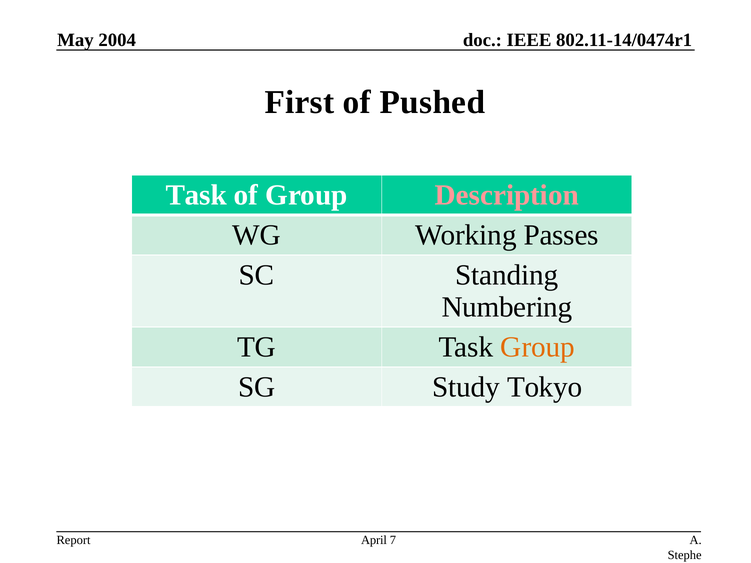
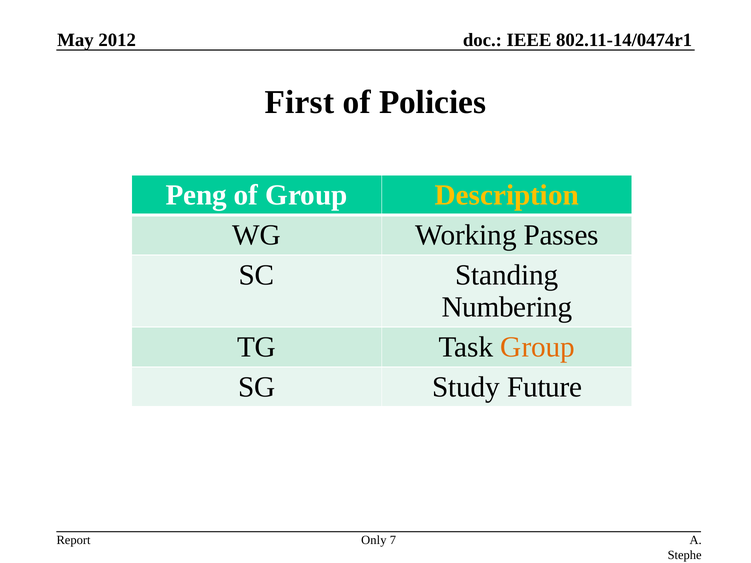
2004: 2004 -> 2012
Pushed: Pushed -> Policies
Task at (196, 195): Task -> Peng
Description colour: pink -> yellow
Tokyo: Tokyo -> Future
April: April -> Only
